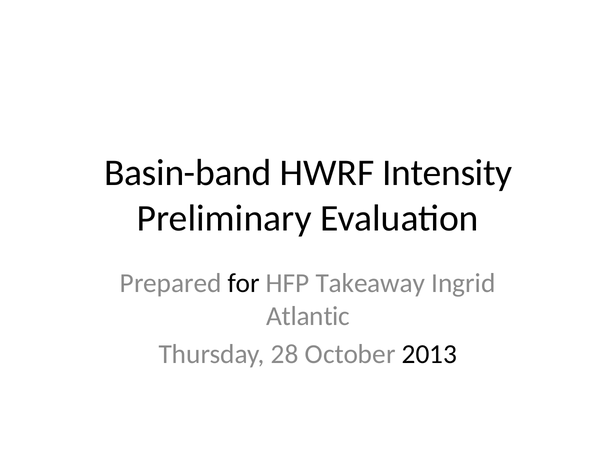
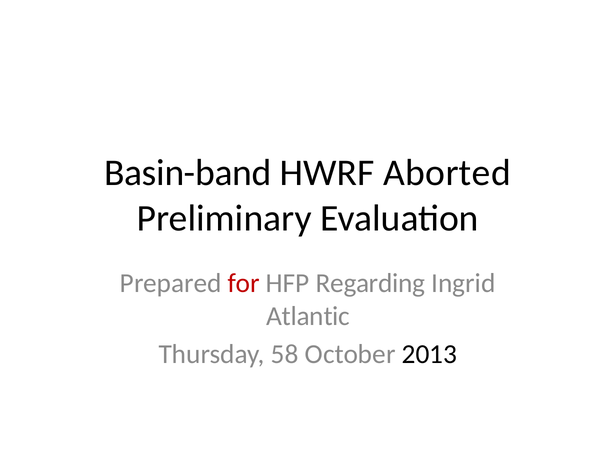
Intensity: Intensity -> Aborted
for colour: black -> red
Takeaway: Takeaway -> Regarding
28: 28 -> 58
